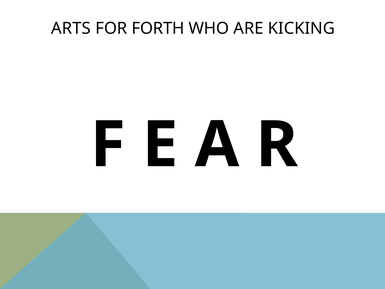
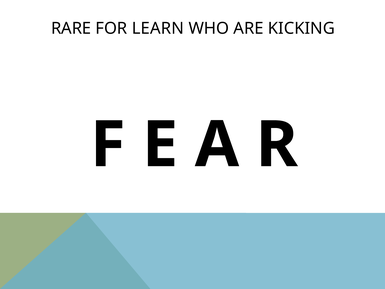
ARTS: ARTS -> RARE
FORTH: FORTH -> LEARN
